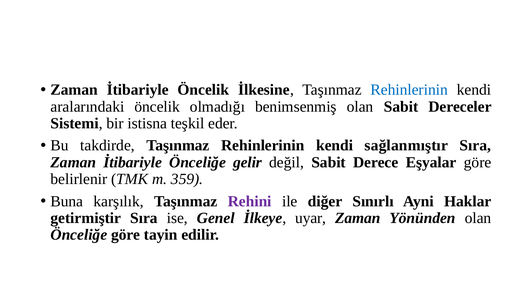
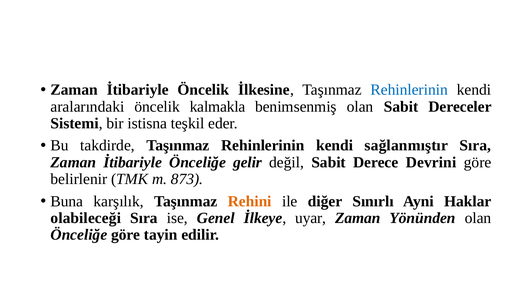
olmadığı: olmadığı -> kalmakla
Eşyalar: Eşyalar -> Devrini
359: 359 -> 873
Rehini colour: purple -> orange
getirmiştir: getirmiştir -> olabileceği
